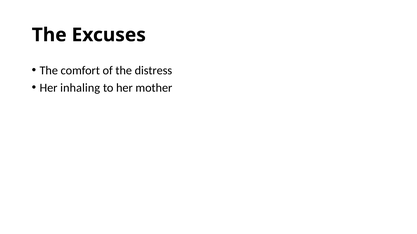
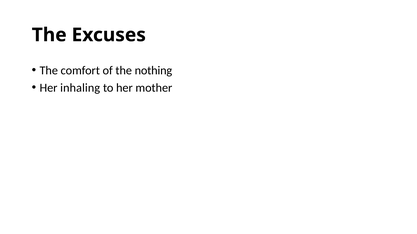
distress: distress -> nothing
